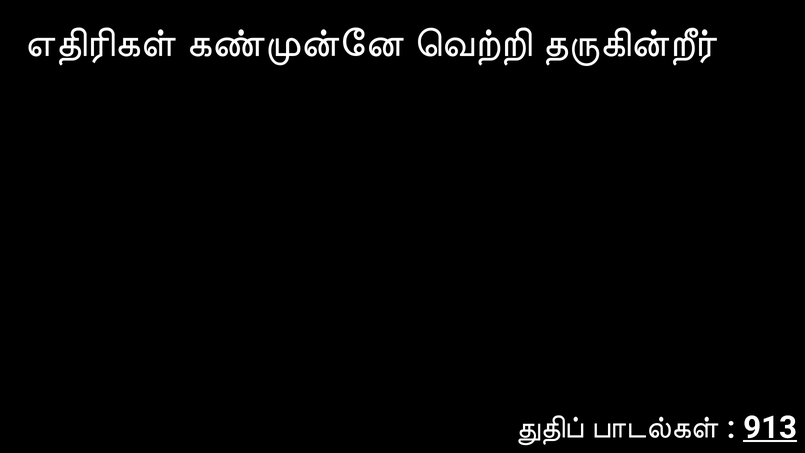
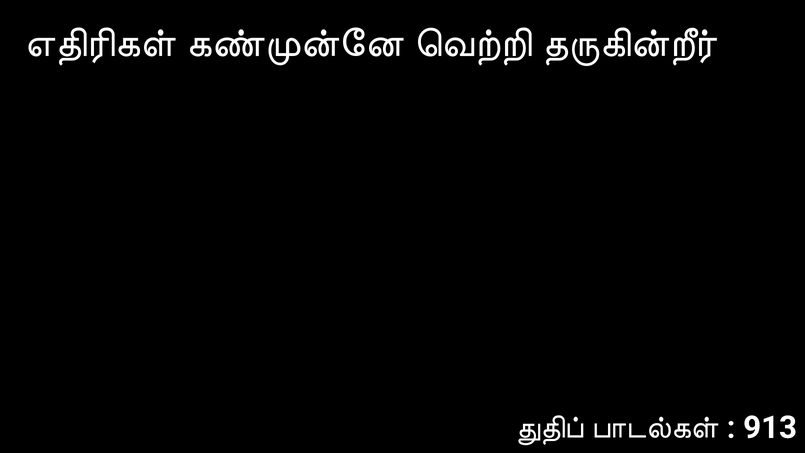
913 underline: present -> none
